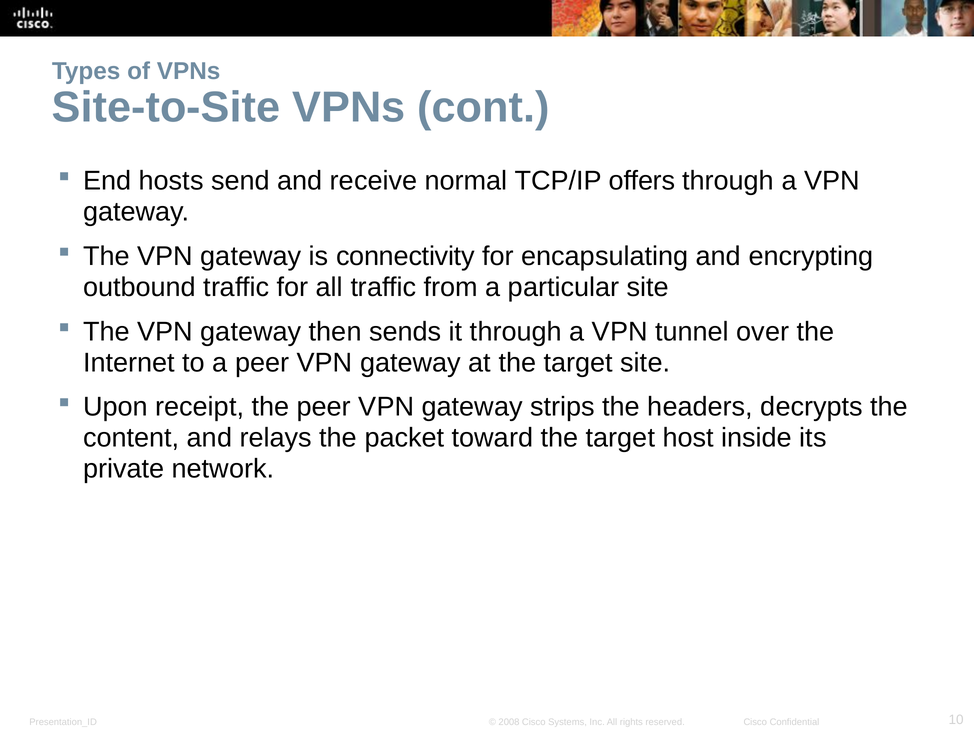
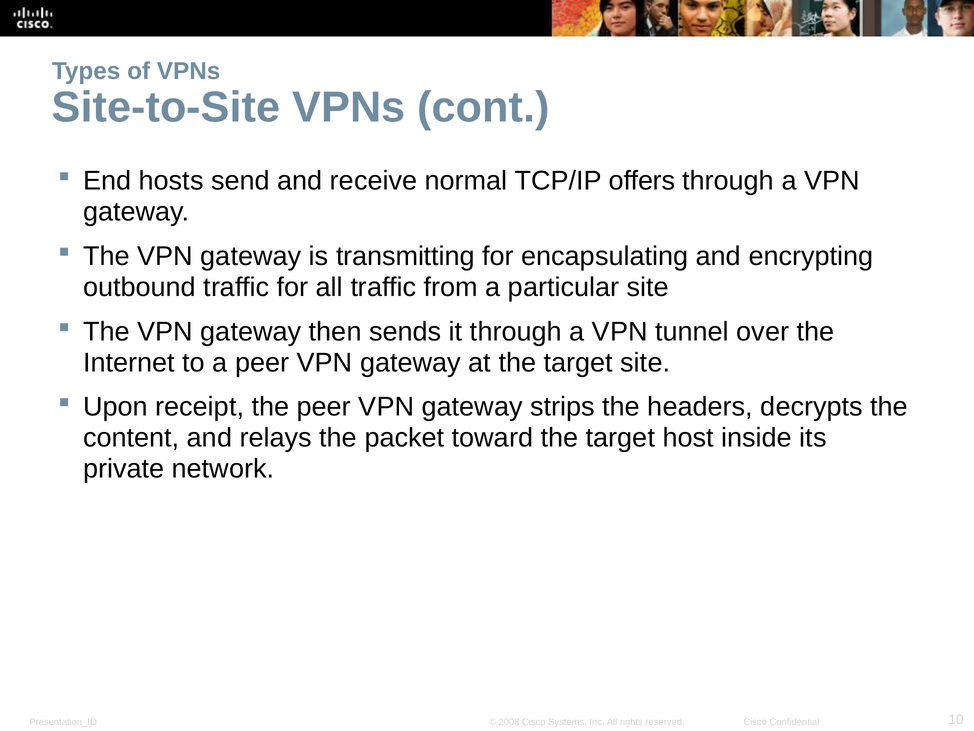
connectivity: connectivity -> transmitting
